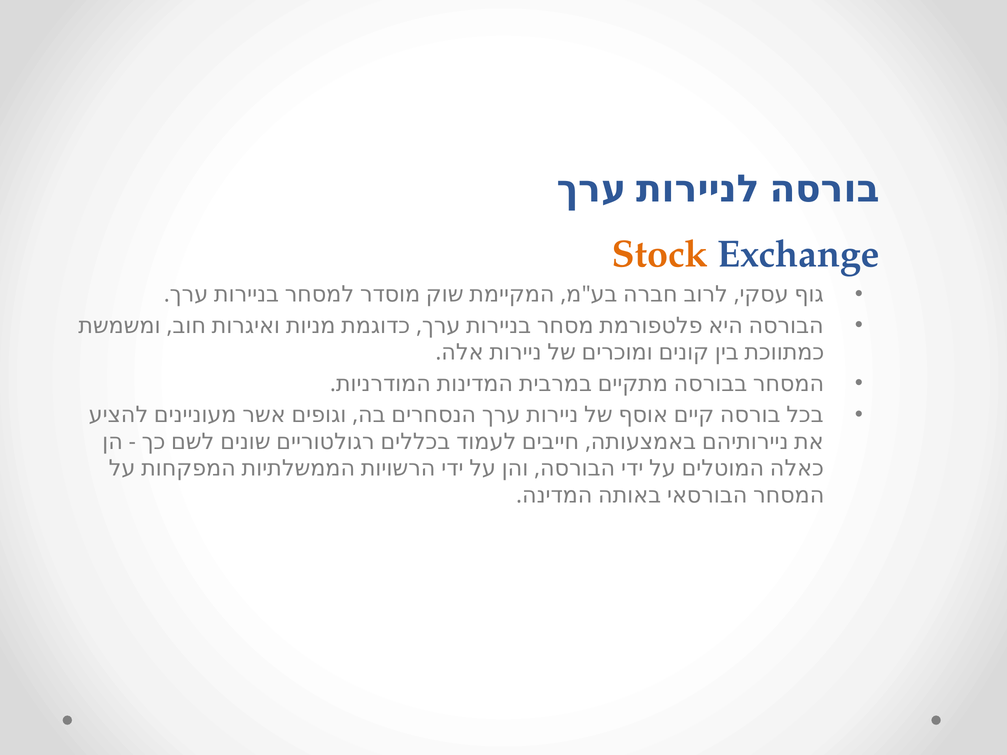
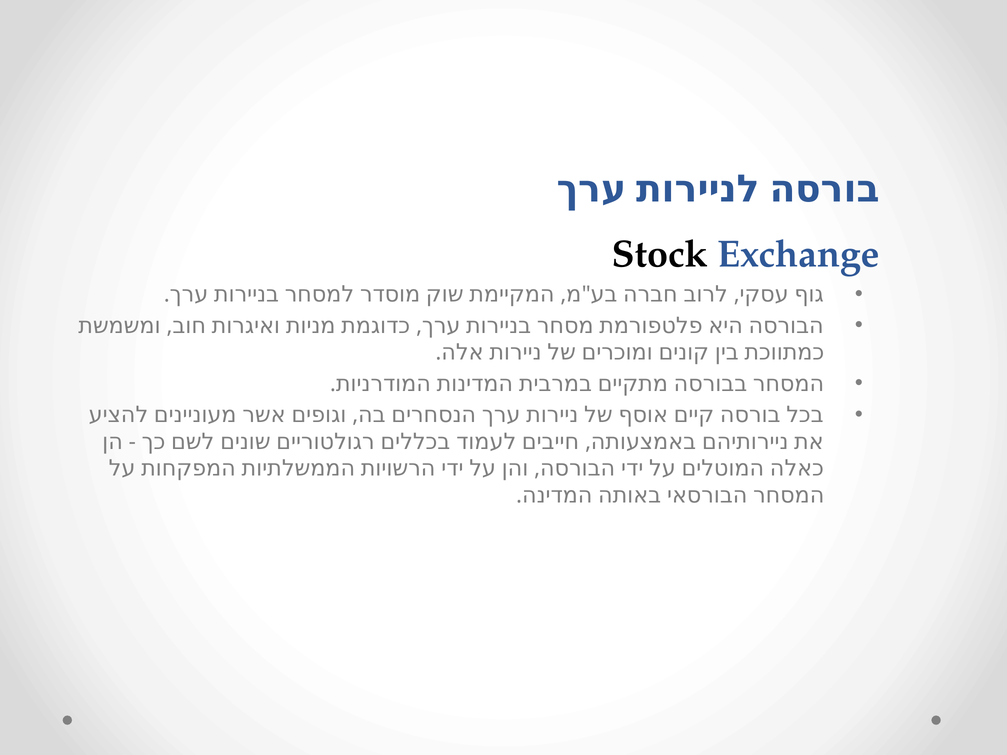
Stock colour: orange -> black
